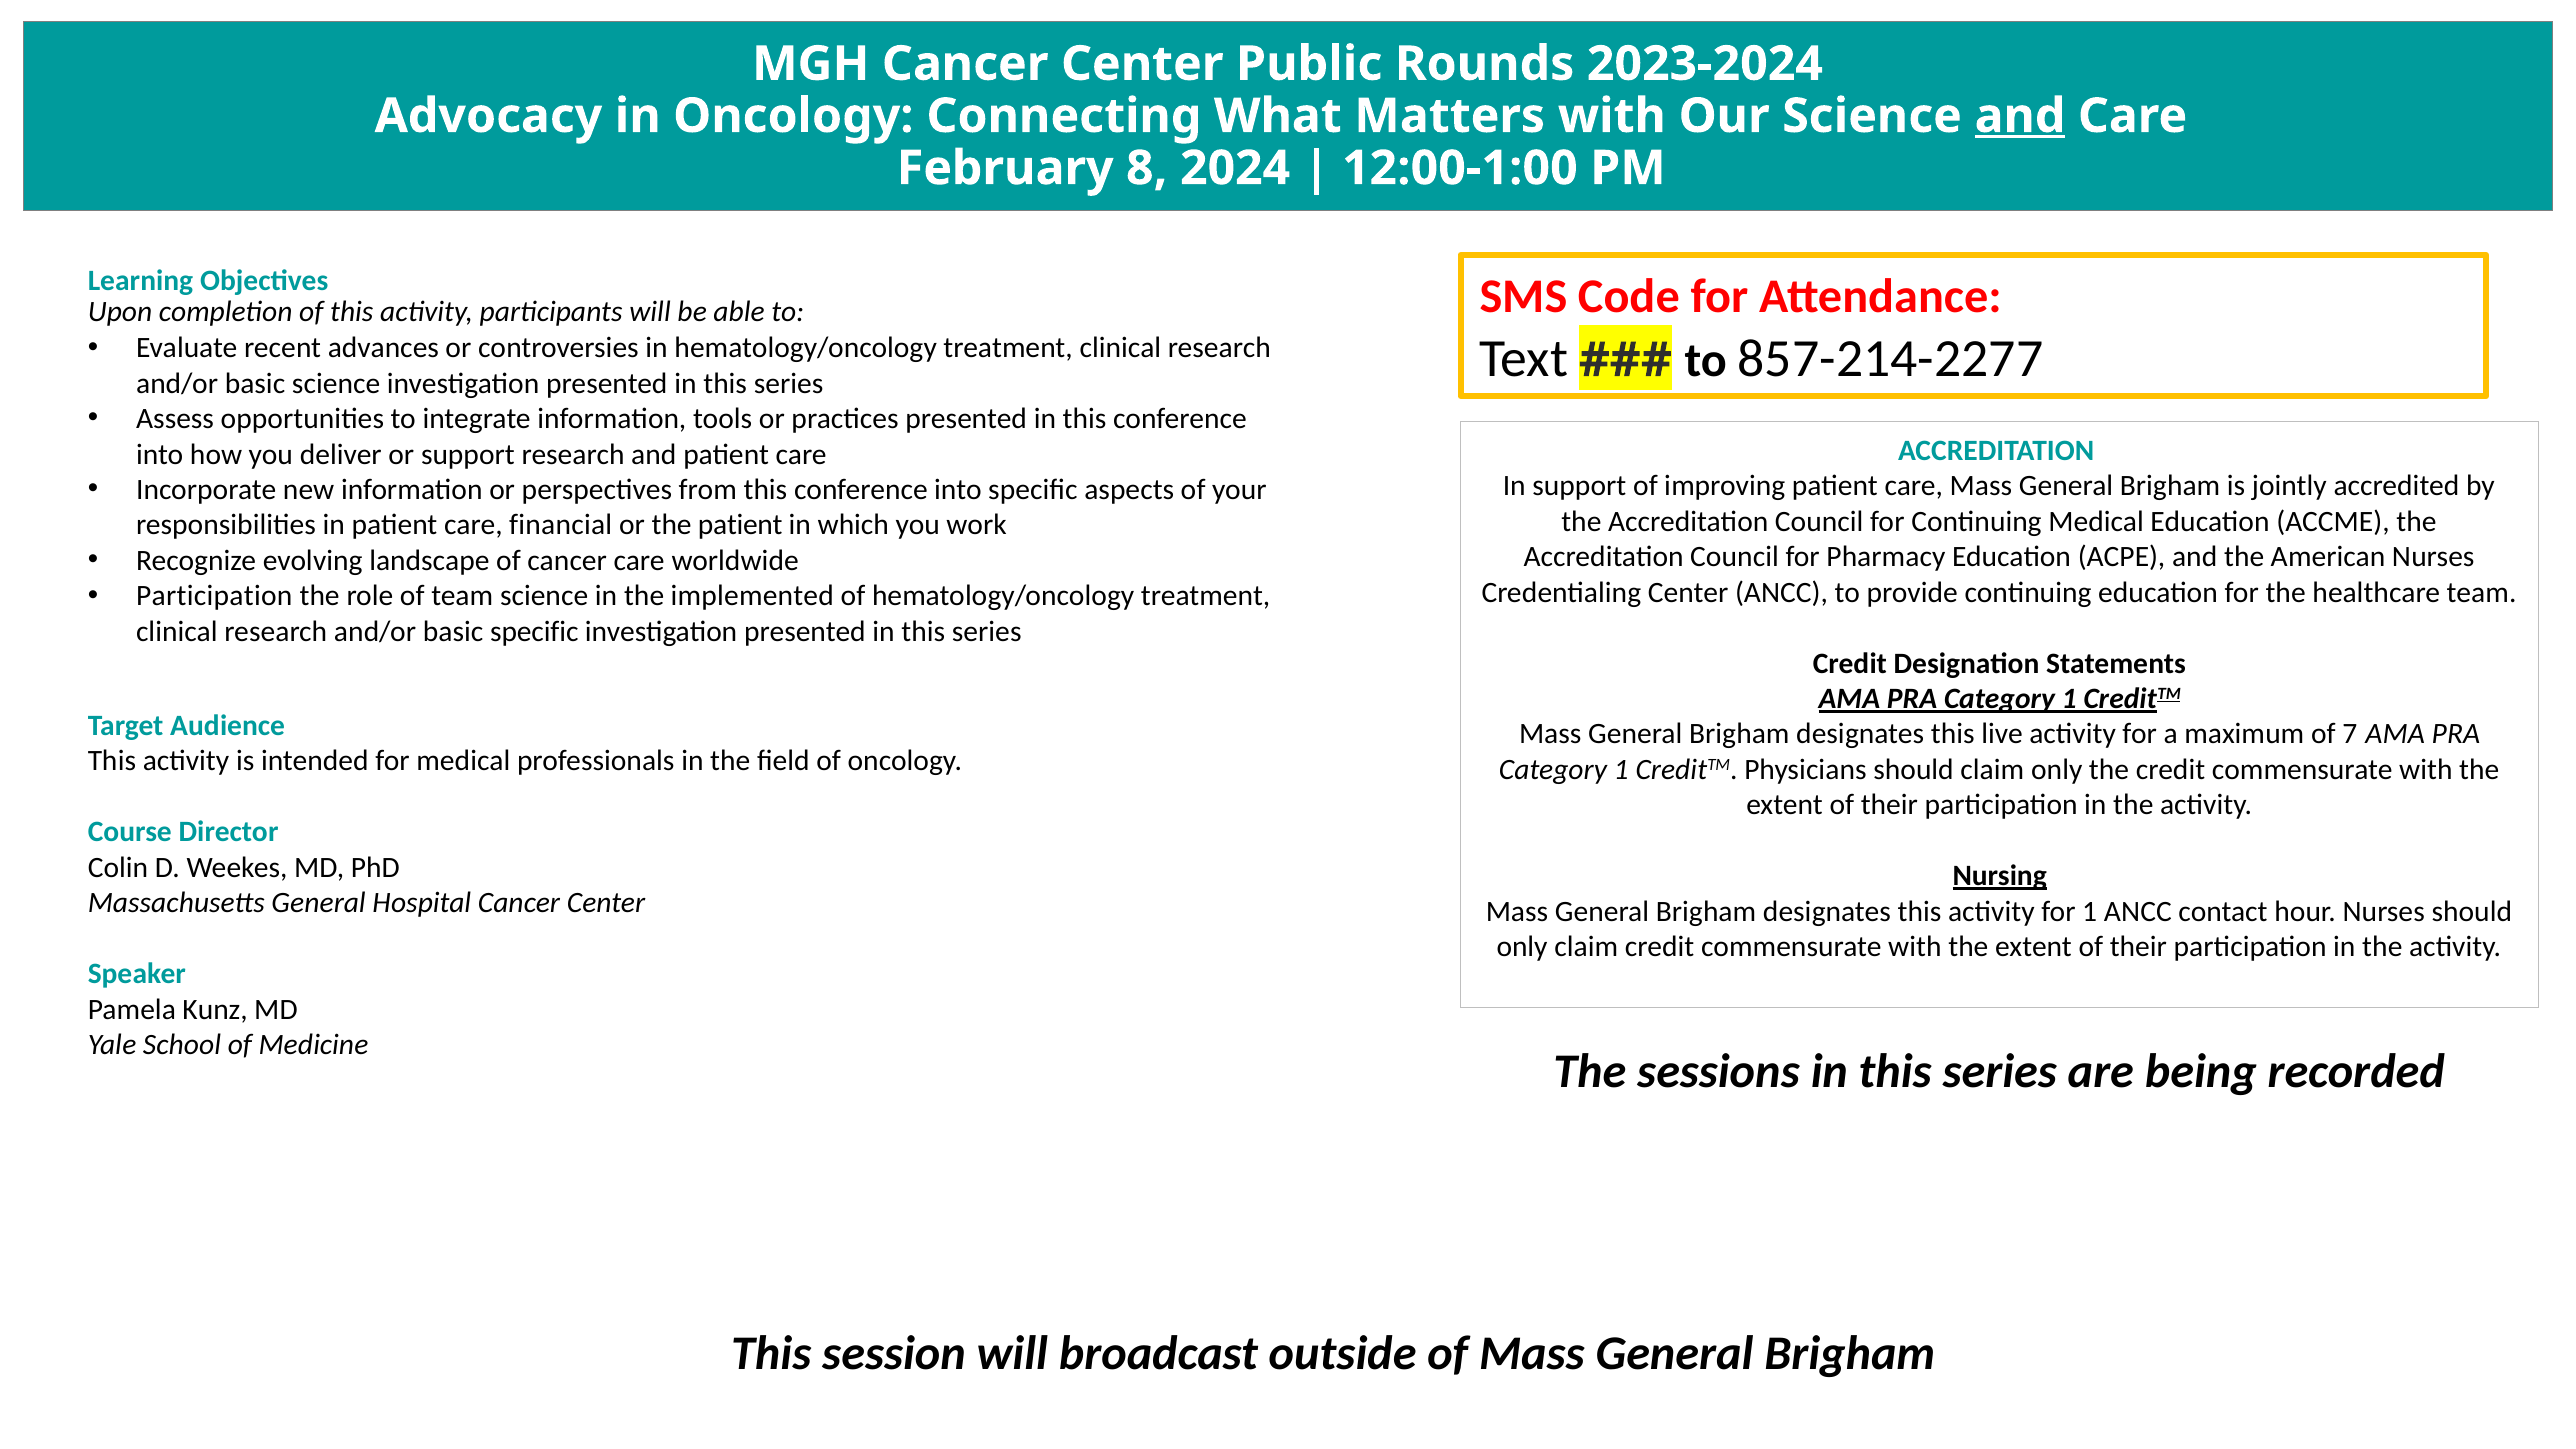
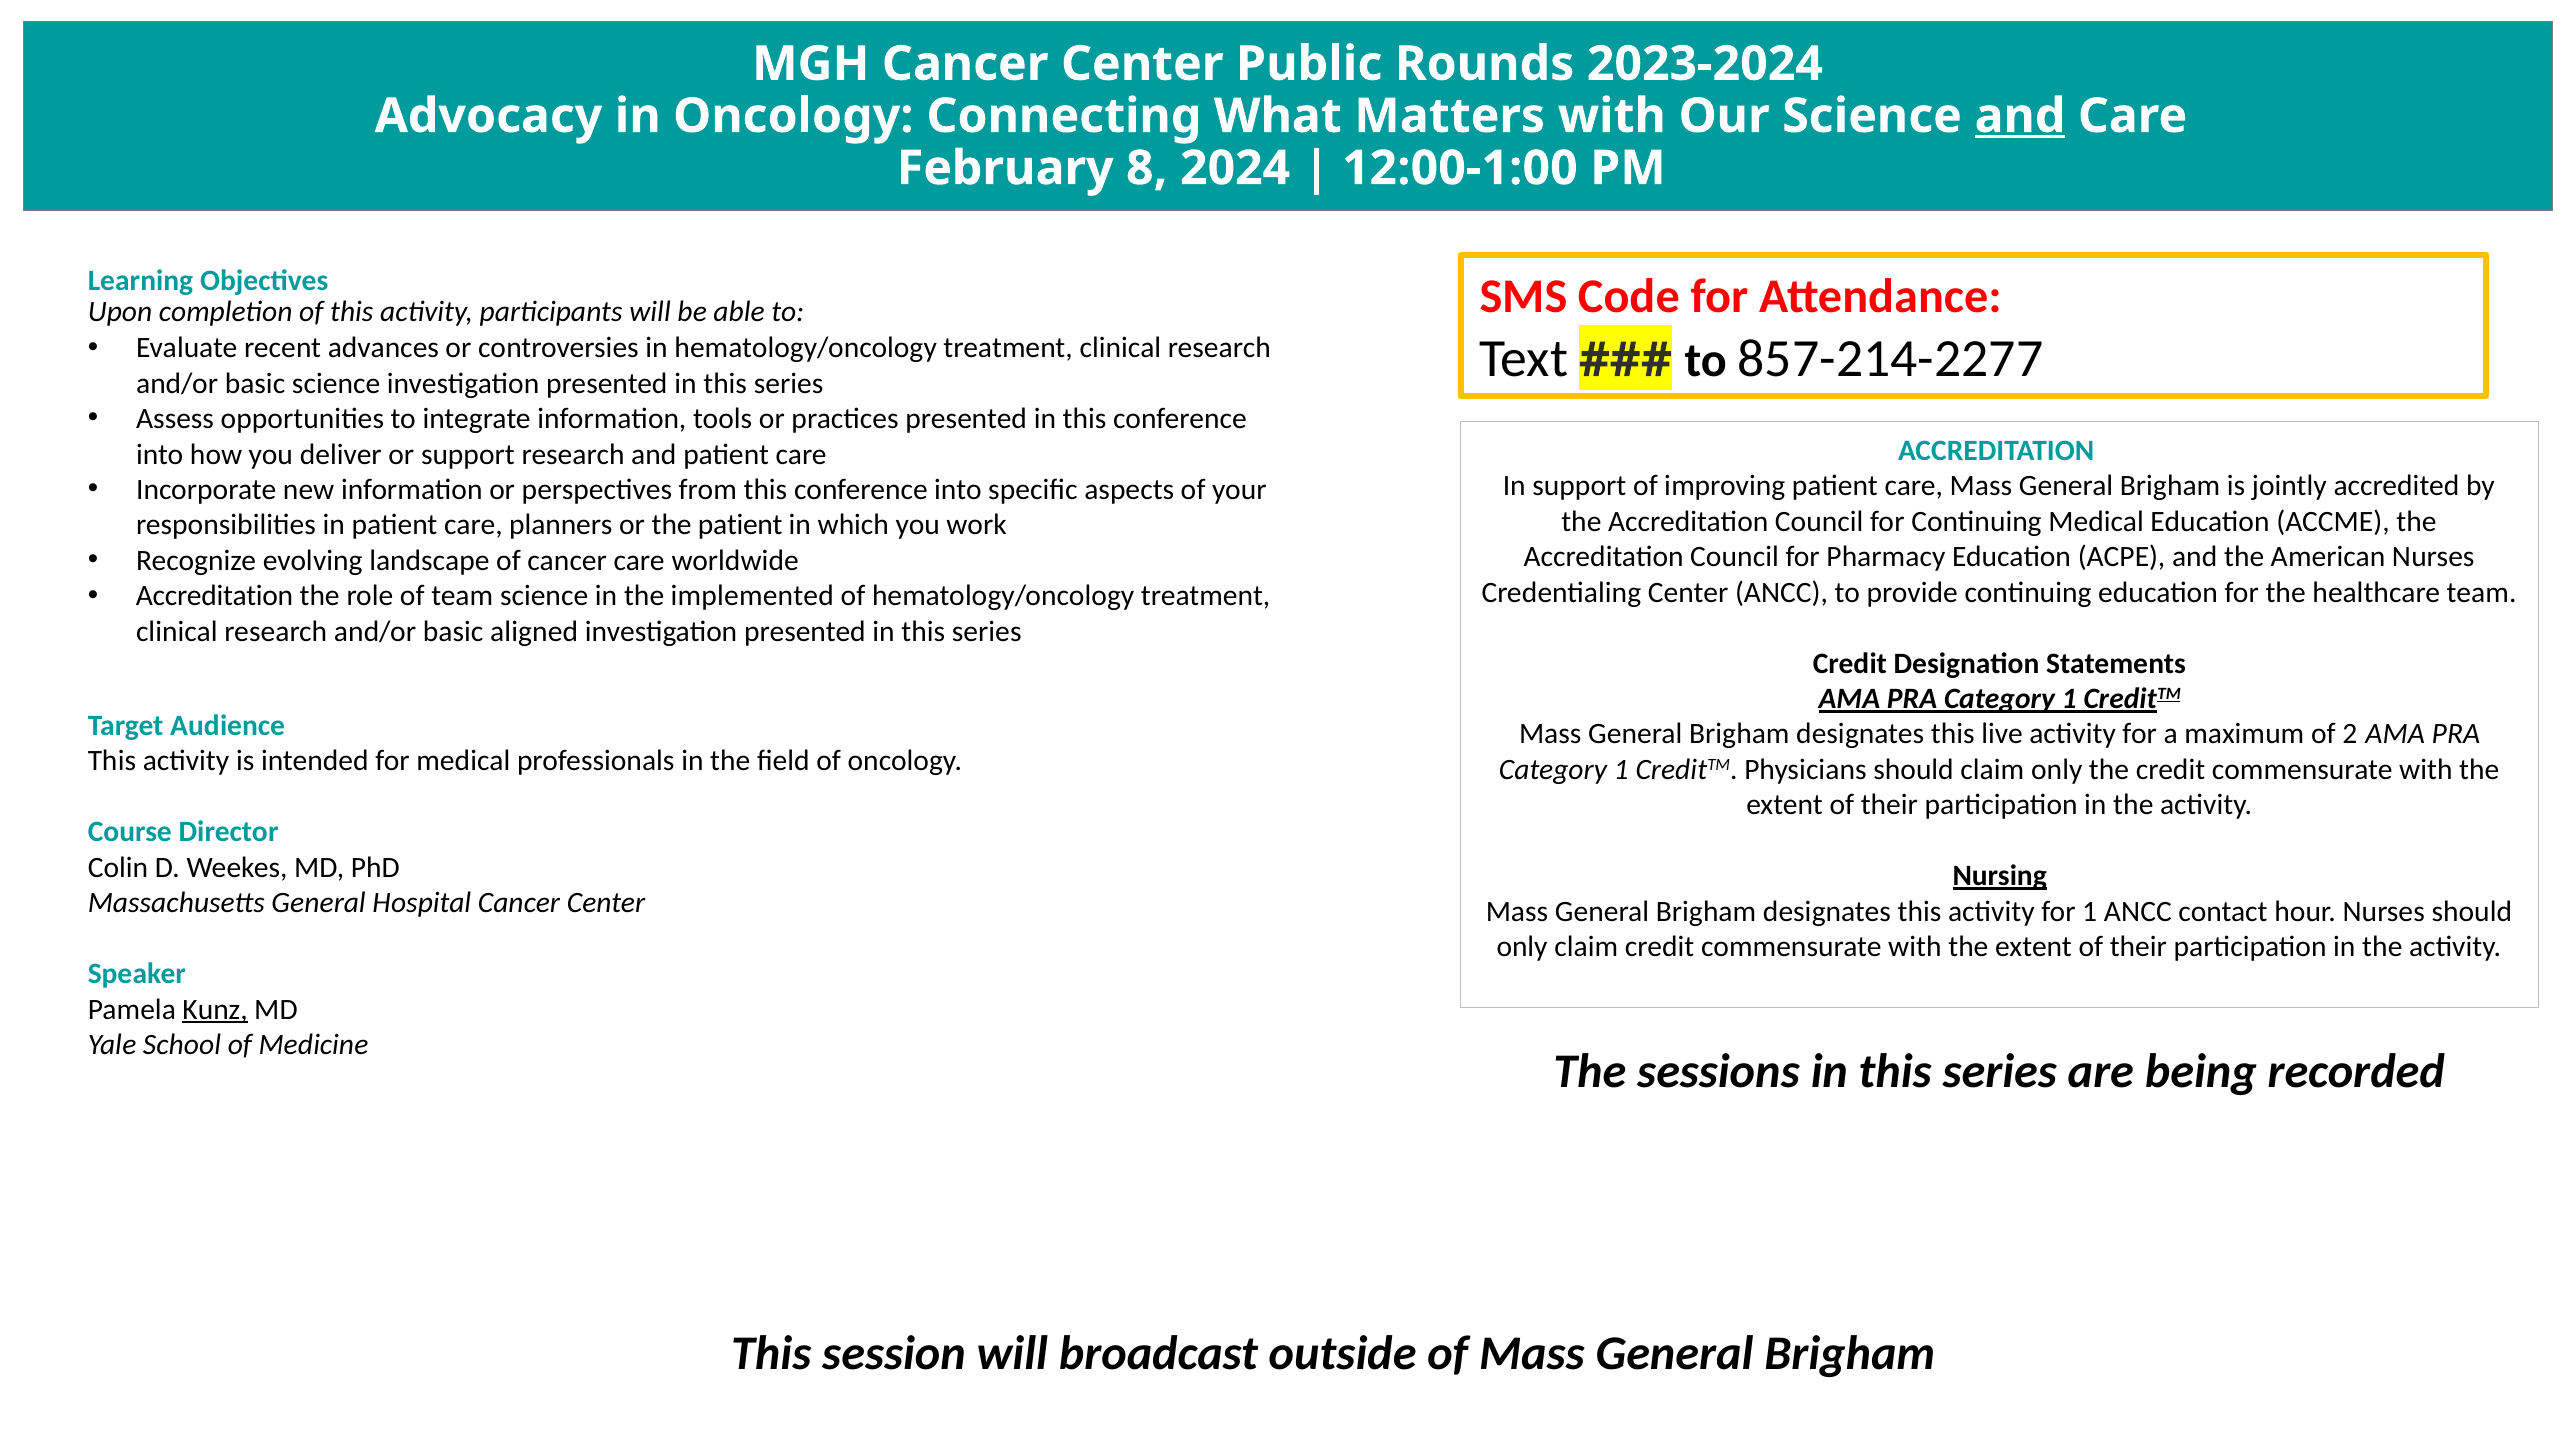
financial: financial -> planners
Participation at (214, 596): Participation -> Accreditation
basic specific: specific -> aligned
7: 7 -> 2
Kunz underline: none -> present
